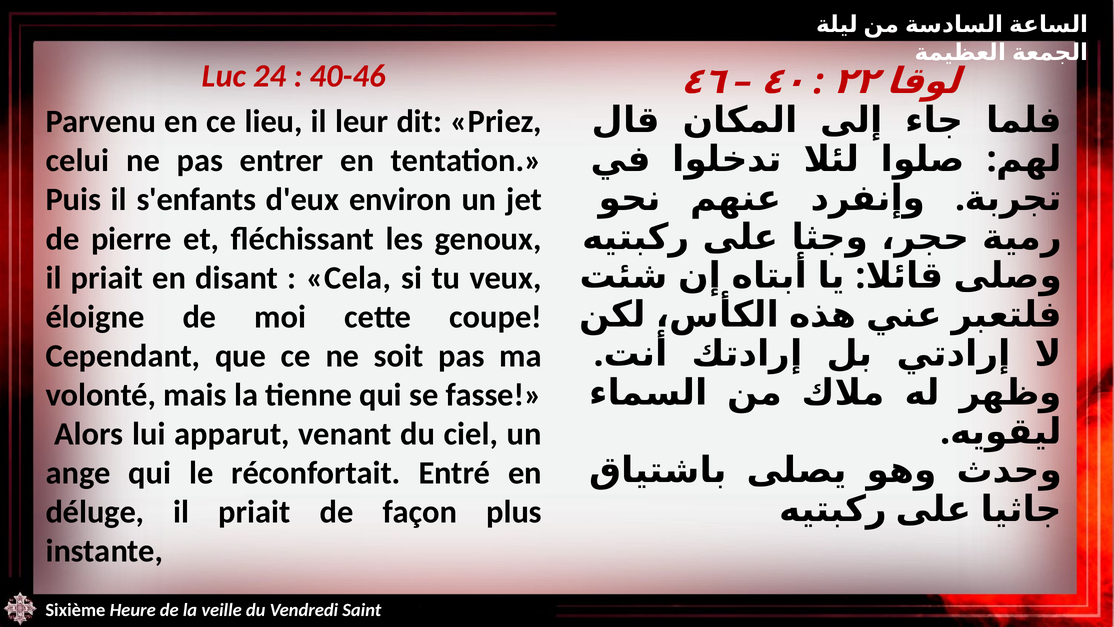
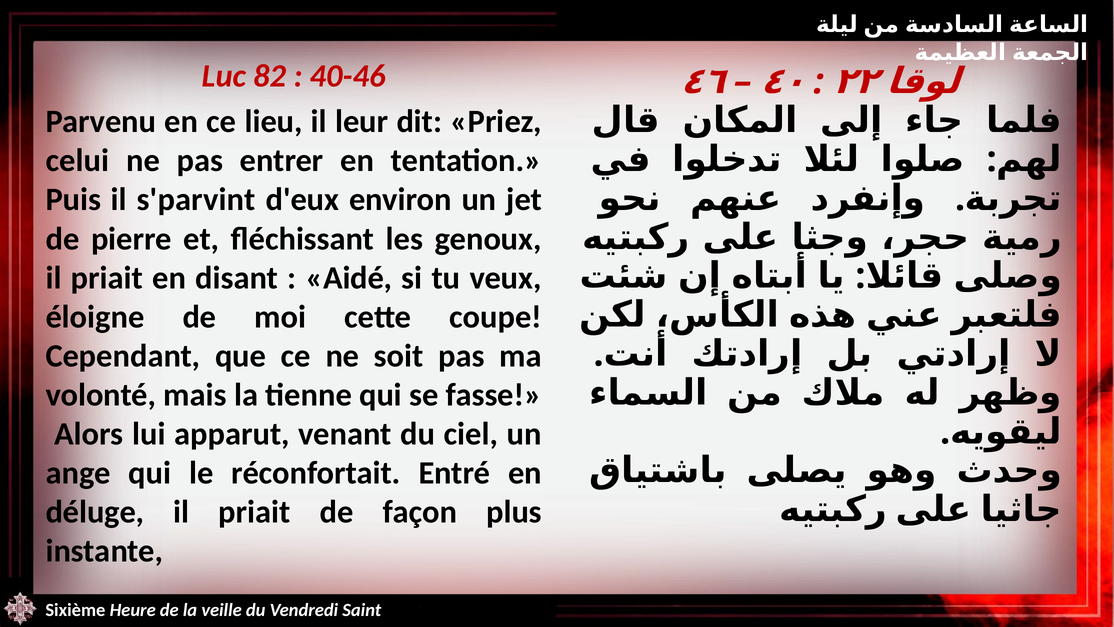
24: 24 -> 82
s'enfants: s'enfants -> s'parvint
Cela: Cela -> Aidé
